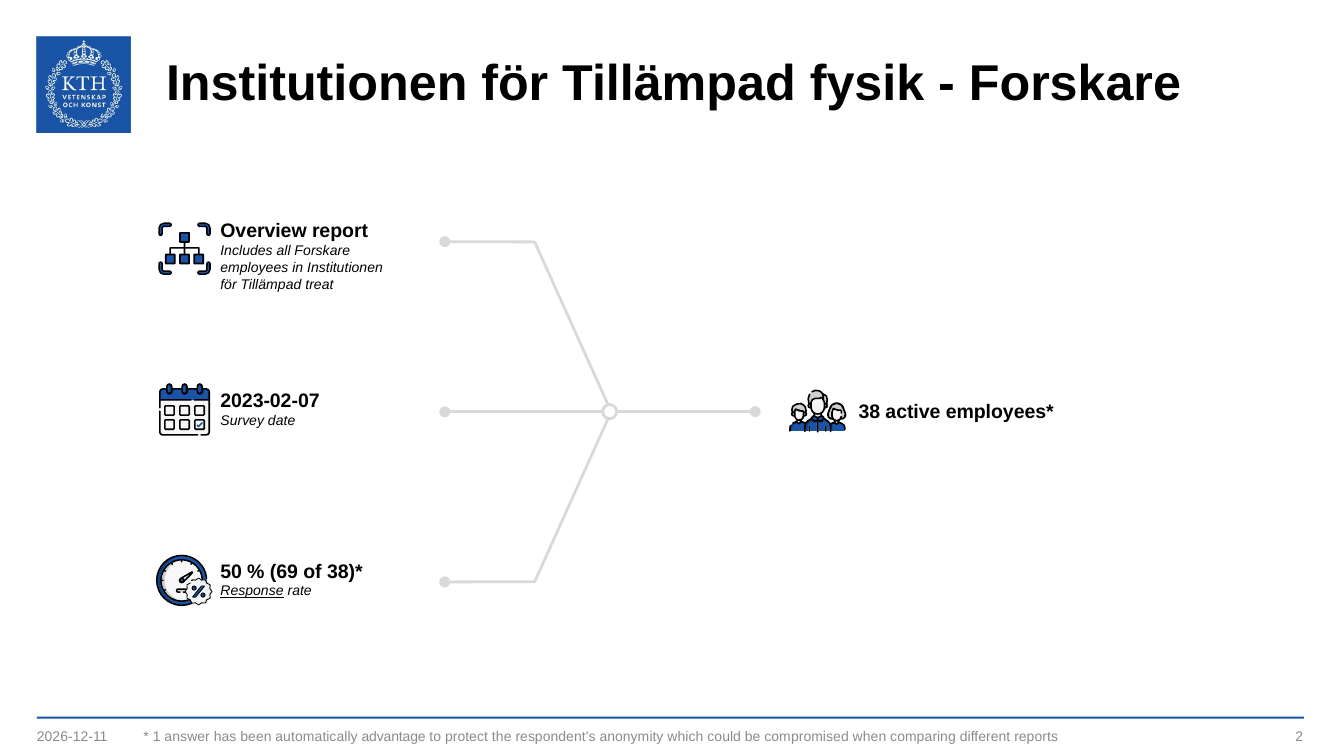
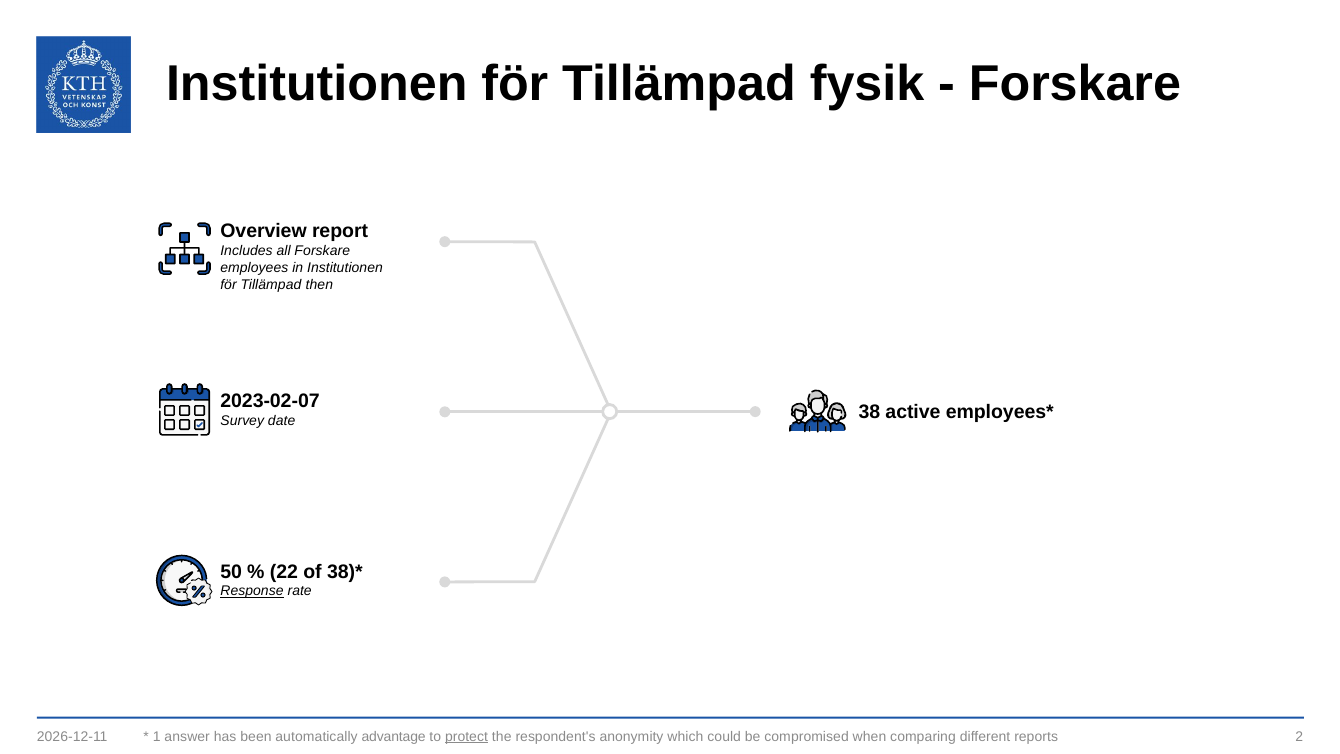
treat: treat -> then
69: 69 -> 22
protect underline: none -> present
